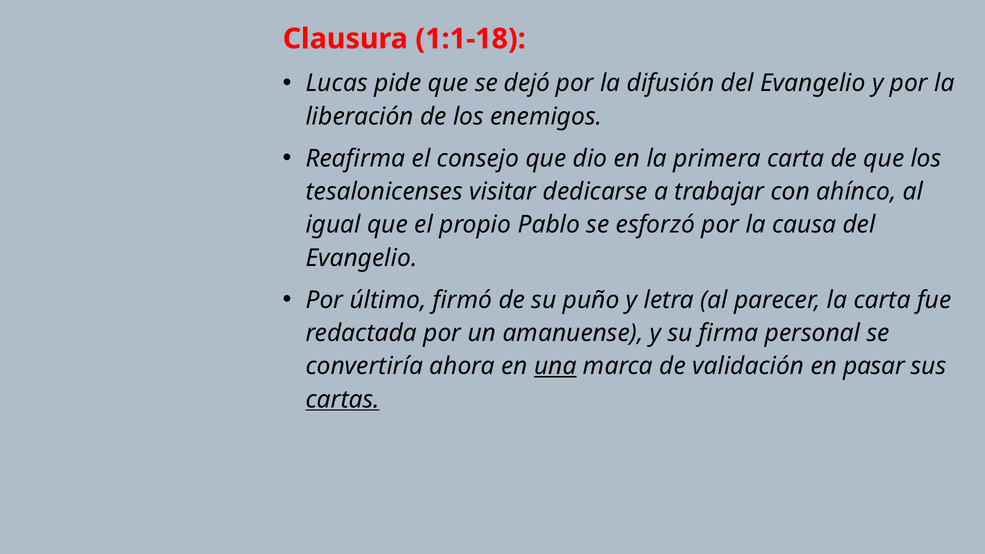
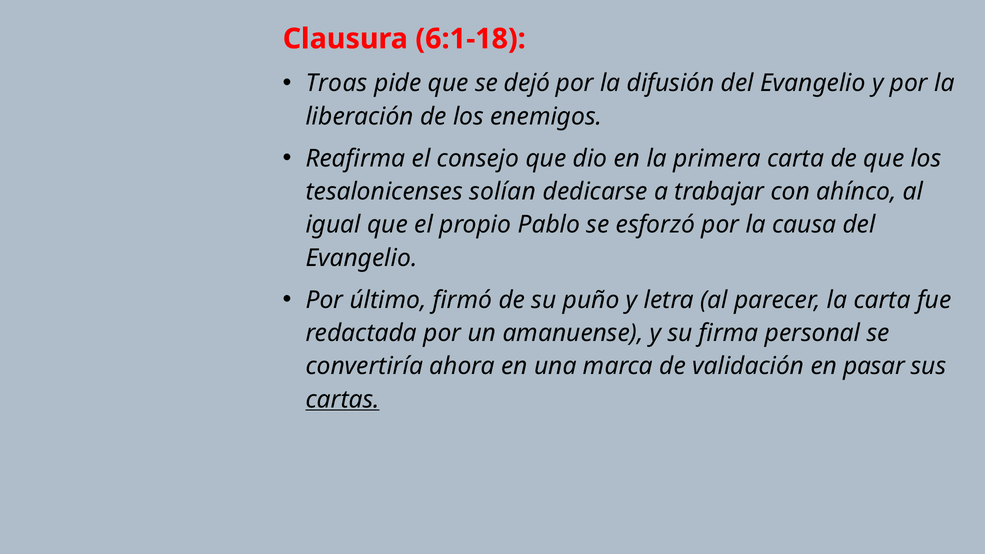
1:1-18: 1:1-18 -> 6:1-18
Lucas: Lucas -> Troas
visitar: visitar -> solían
una underline: present -> none
